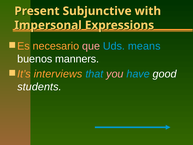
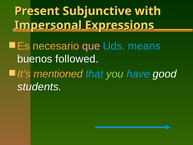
manners: manners -> followed
interviews: interviews -> mentioned
you colour: pink -> light green
